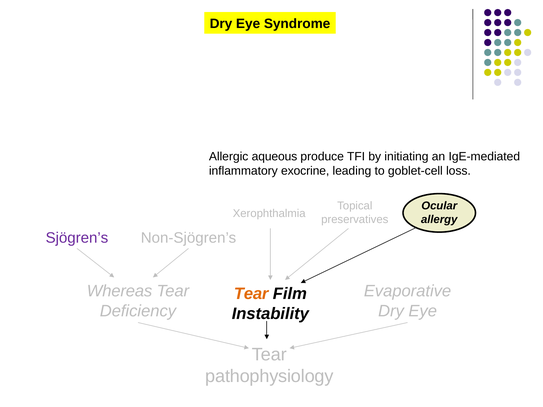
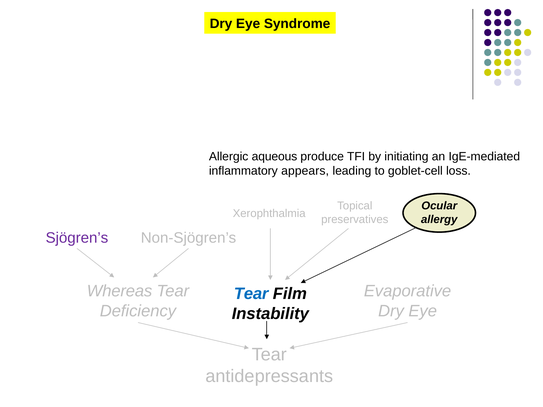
exocrine: exocrine -> appears
Tear at (251, 294) colour: orange -> blue
pathophysiology: pathophysiology -> antidepressants
